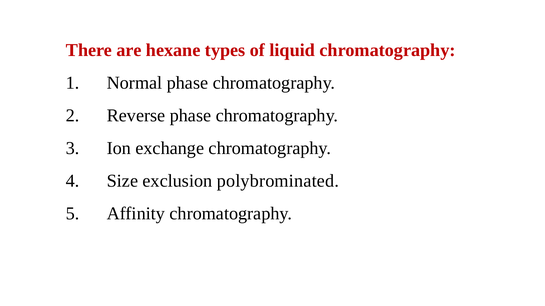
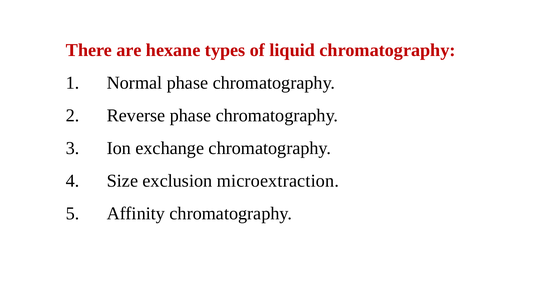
polybrominated: polybrominated -> microextraction
